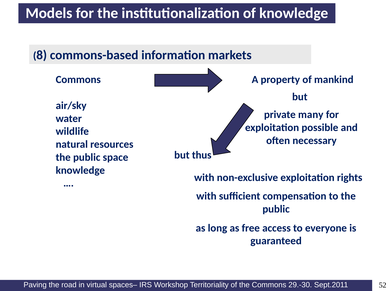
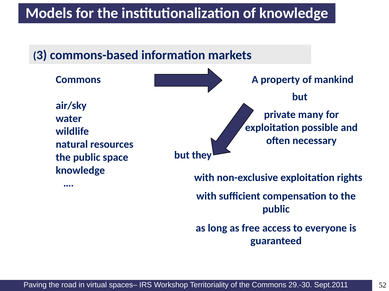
8: 8 -> 3
thus: thus -> they
